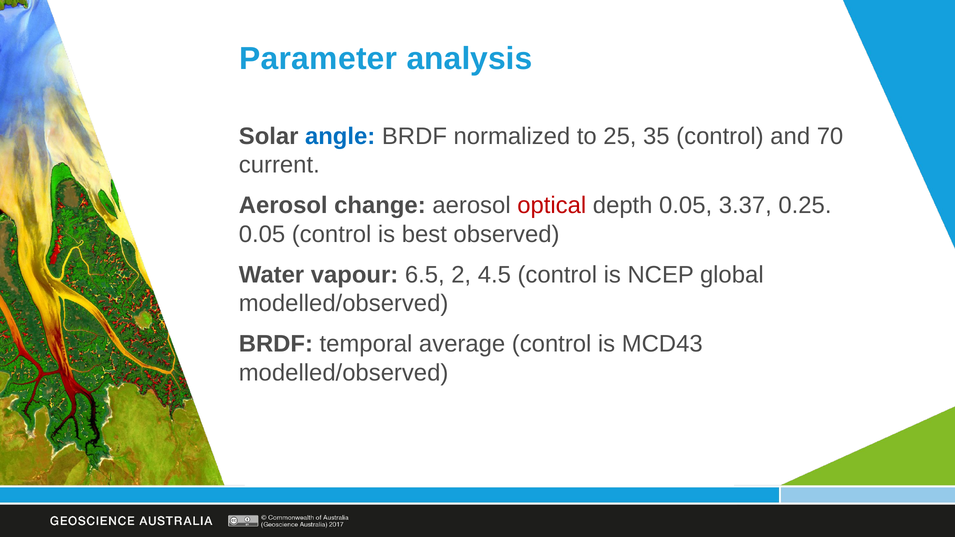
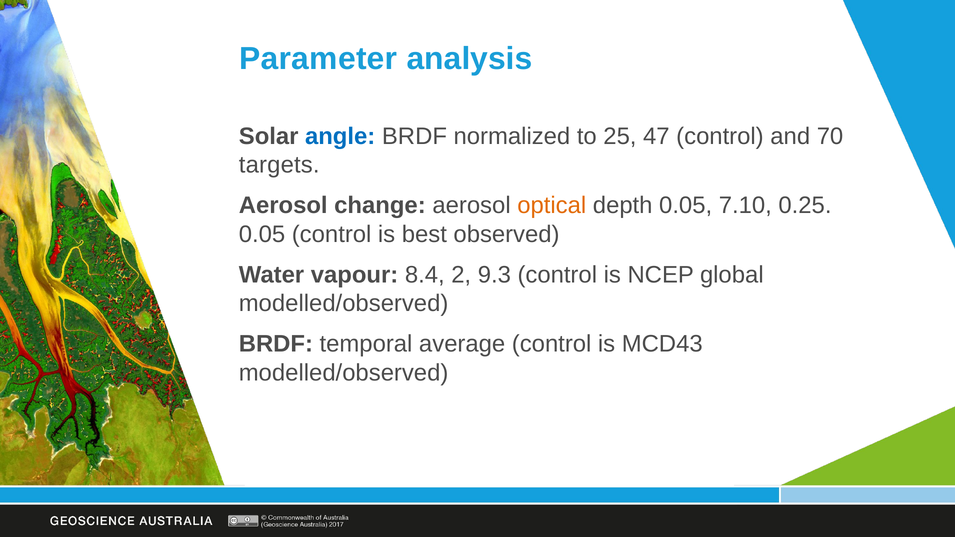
35: 35 -> 47
current: current -> targets
optical colour: red -> orange
3.37: 3.37 -> 7.10
6.5: 6.5 -> 8.4
4.5: 4.5 -> 9.3
